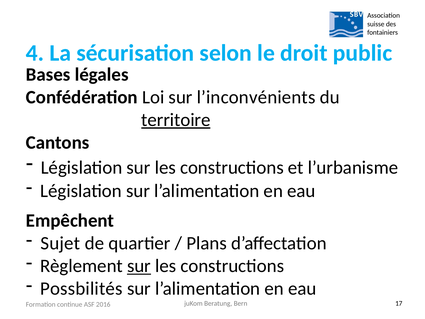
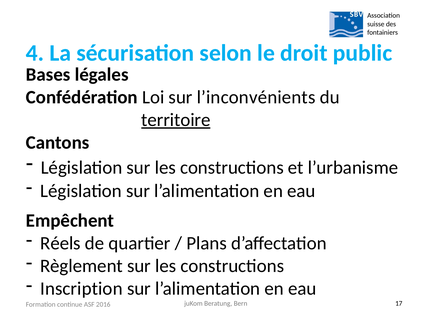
Sujet: Sujet -> Réels
sur at (139, 266) underline: present -> none
Possbilités: Possbilités -> Inscription
